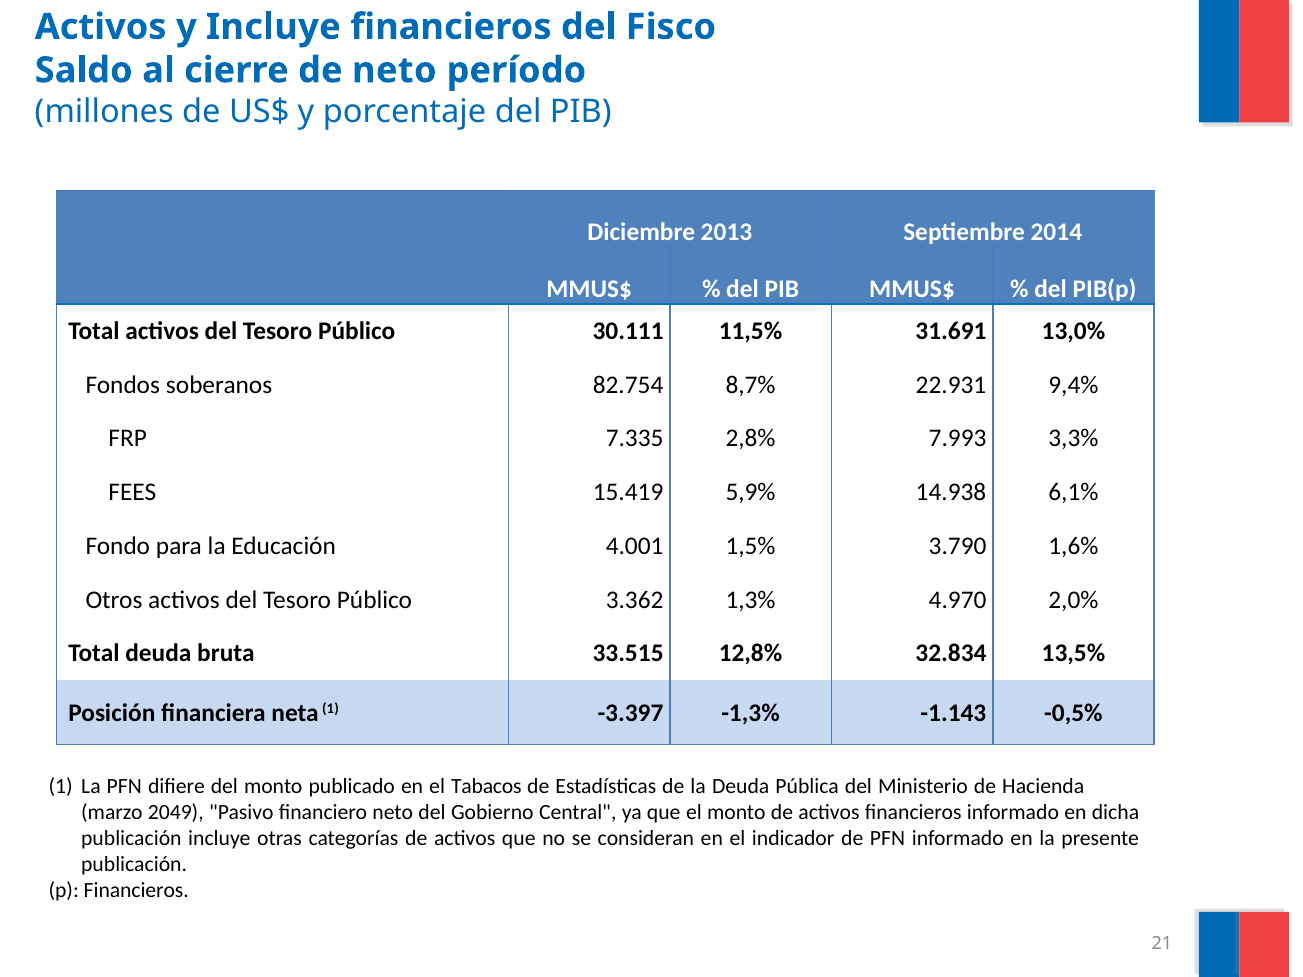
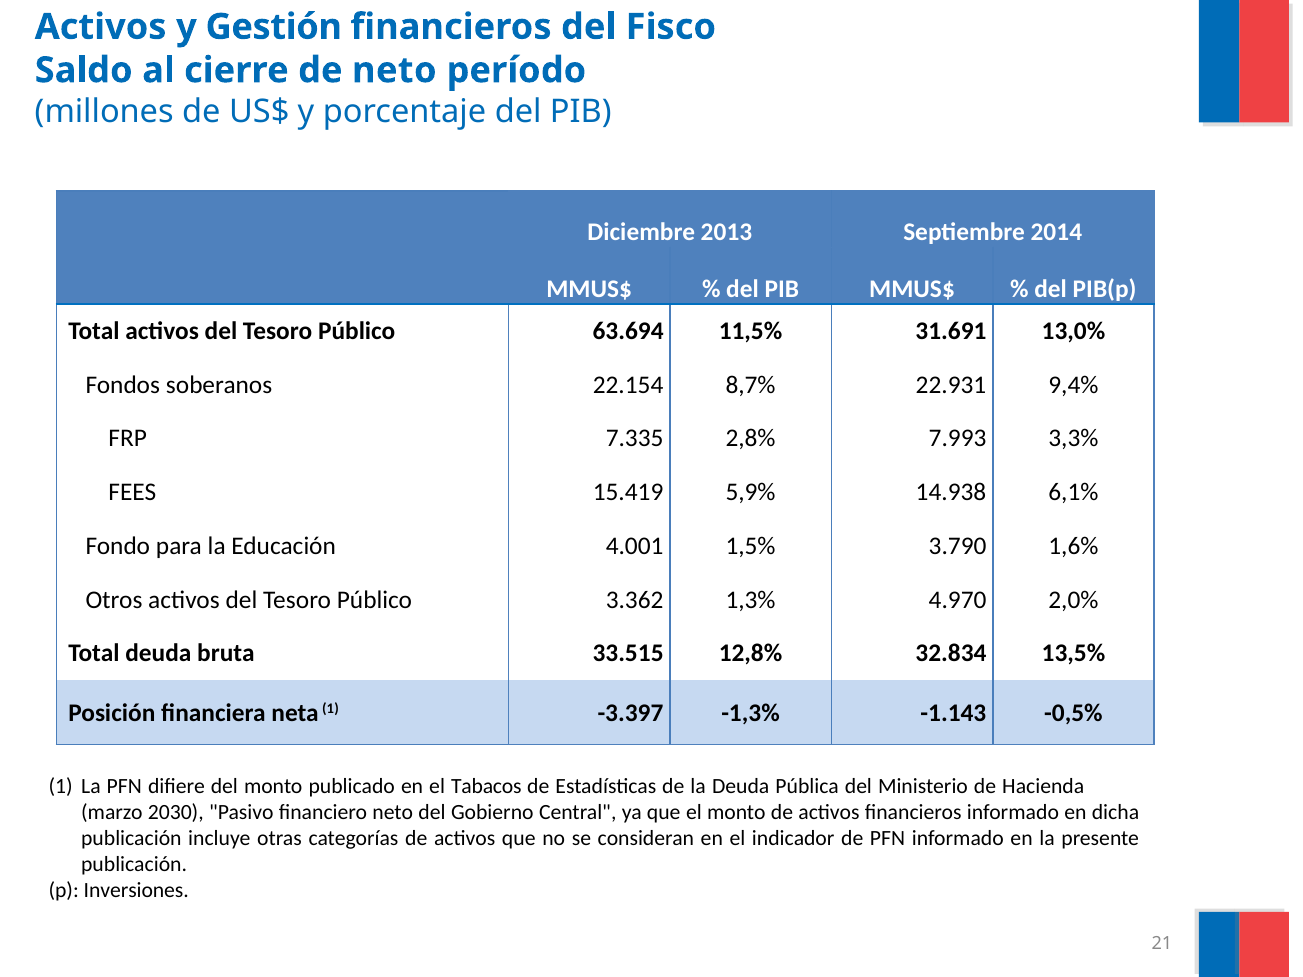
y Incluye: Incluye -> Gestión
30.111: 30.111 -> 63.694
82.754: 82.754 -> 22.154
2049: 2049 -> 2030
p Financieros: Financieros -> Inversiones
